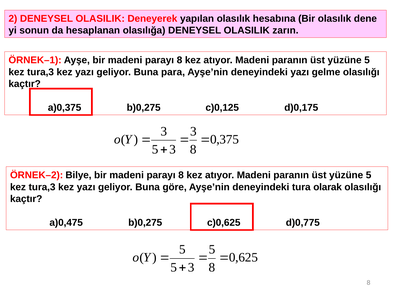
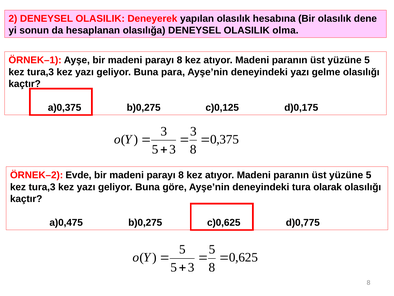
zarın: zarın -> olma
Bilye: Bilye -> Evde
